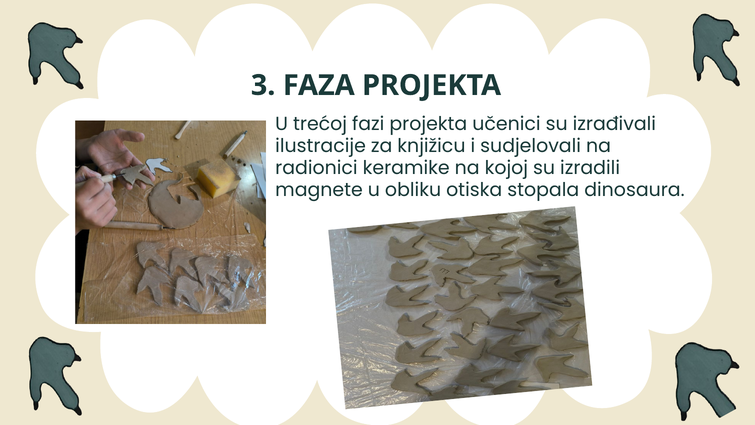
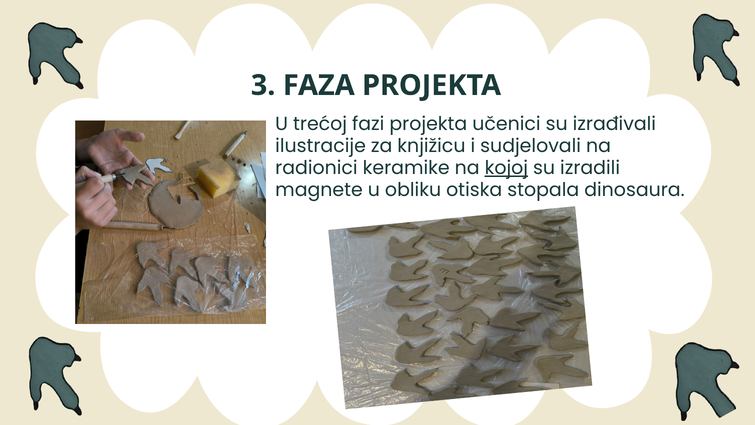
kojoj underline: none -> present
